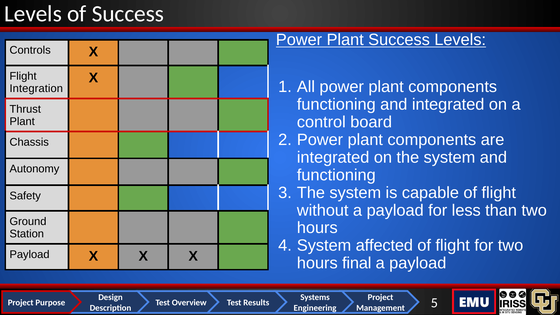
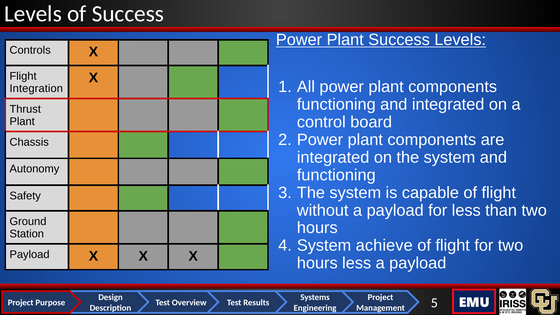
affected: affected -> achieve
hours final: final -> less
